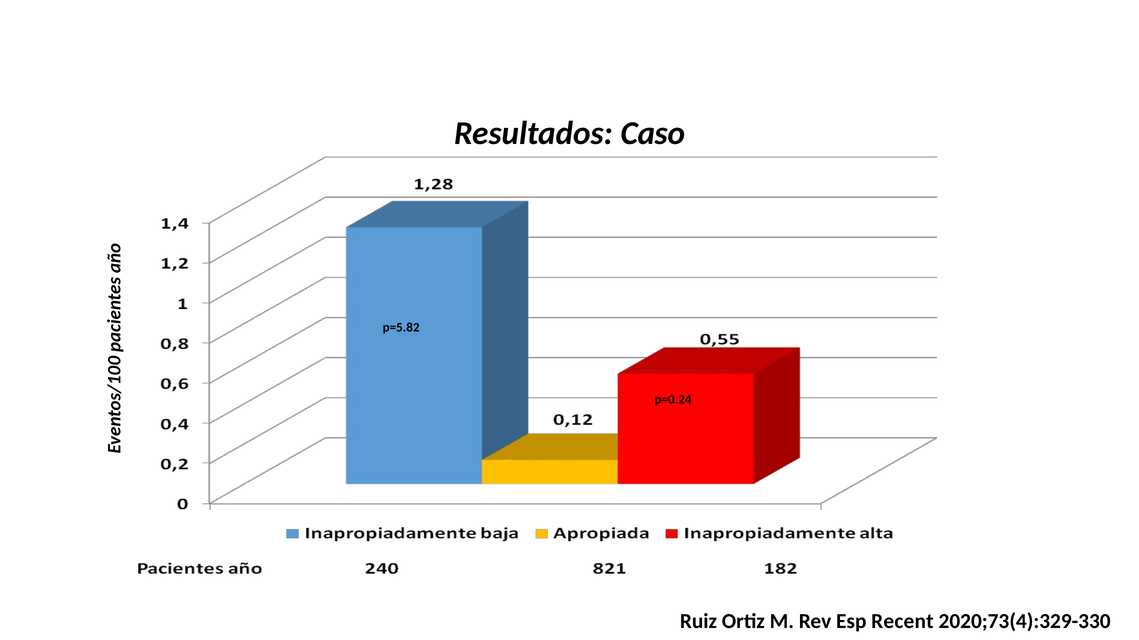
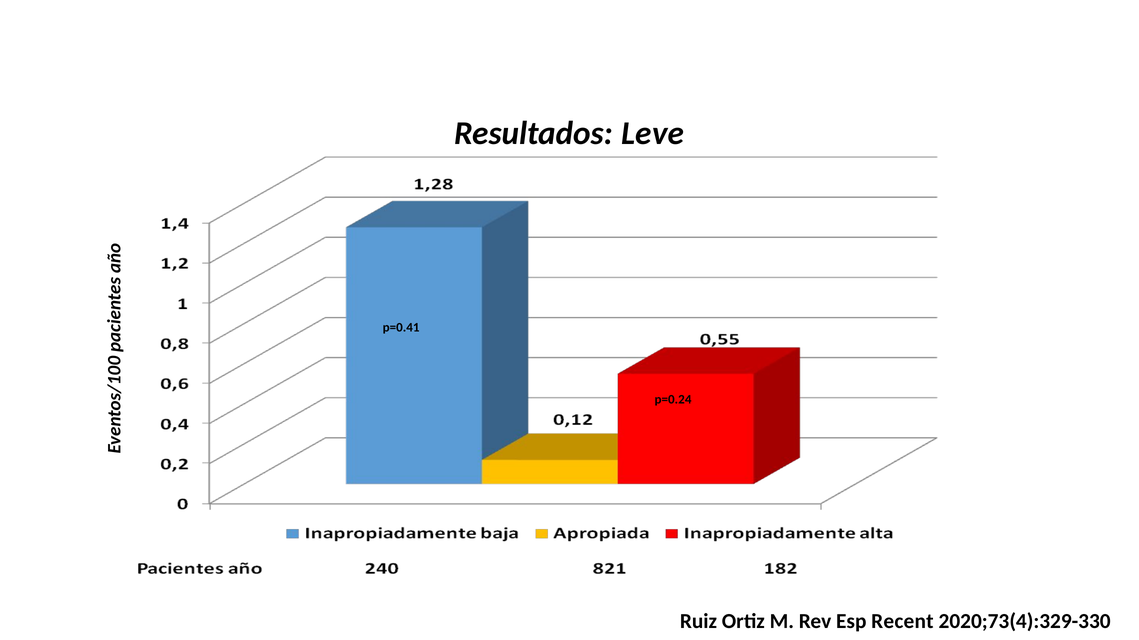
Caso: Caso -> Leve
p=5.82: p=5.82 -> p=0.41
